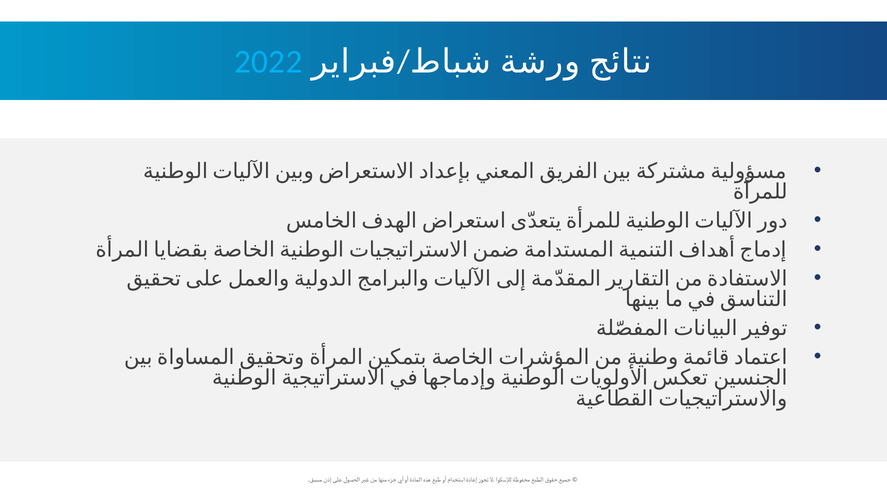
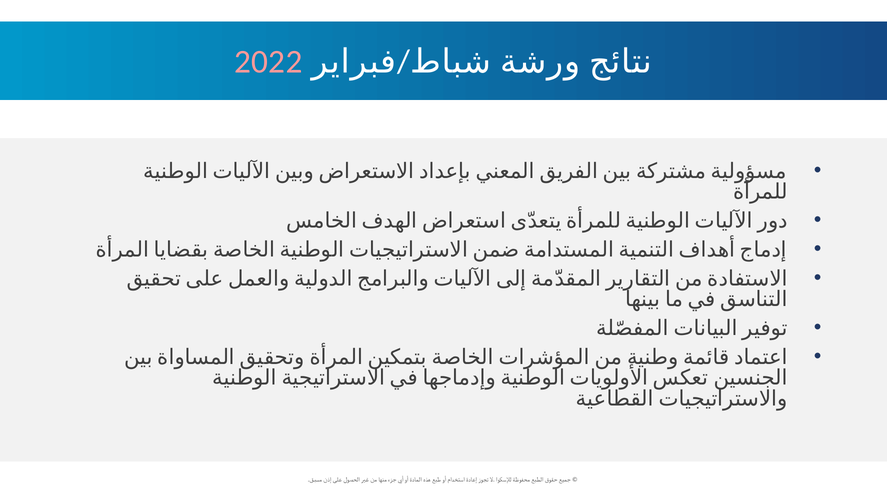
2022 colour: light blue -> pink
